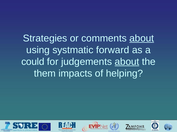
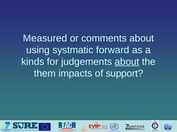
Strategies: Strategies -> Measured
about at (142, 38) underline: present -> none
could: could -> kinds
helping: helping -> support
